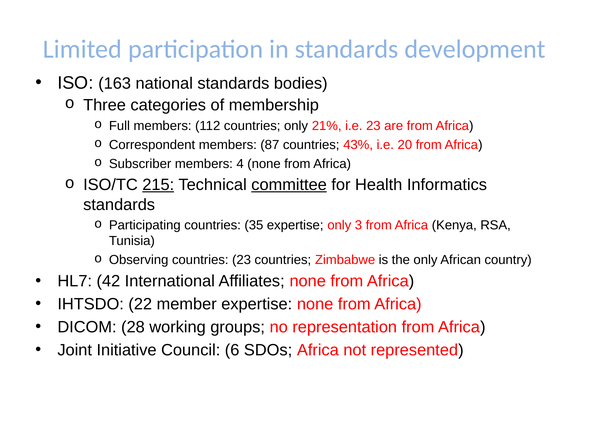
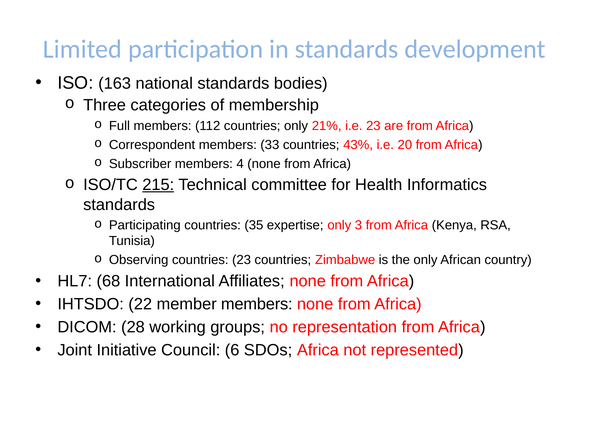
87: 87 -> 33
committee underline: present -> none
42: 42 -> 68
member expertise: expertise -> members
